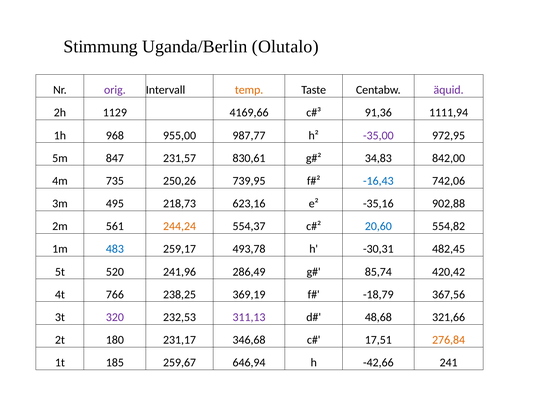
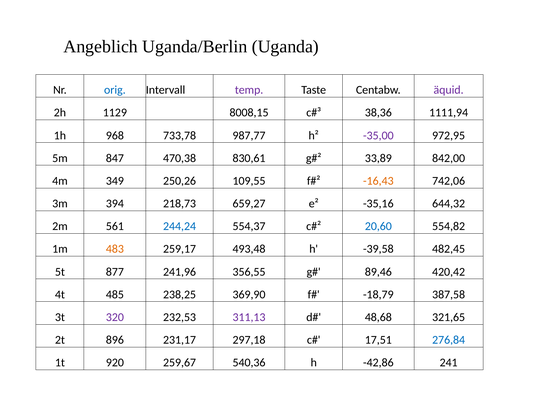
Stimmung: Stimmung -> Angeblich
Olutalo: Olutalo -> Uganda
orig colour: purple -> blue
temp colour: orange -> purple
4169,66: 4169,66 -> 8008,15
91,36: 91,36 -> 38,36
955,00: 955,00 -> 733,78
231,57: 231,57 -> 470,38
34,83: 34,83 -> 33,89
735: 735 -> 349
739,95: 739,95 -> 109,55
-16,43 colour: blue -> orange
495: 495 -> 394
623,16: 623,16 -> 659,27
902,88: 902,88 -> 644,32
244,24 colour: orange -> blue
483 colour: blue -> orange
493,78: 493,78 -> 493,48
-30,31: -30,31 -> -39,58
520: 520 -> 877
286,49: 286,49 -> 356,55
85,74: 85,74 -> 89,46
766: 766 -> 485
369,19: 369,19 -> 369,90
367,56: 367,56 -> 387,58
321,66: 321,66 -> 321,65
180: 180 -> 896
346,68: 346,68 -> 297,18
276,84 colour: orange -> blue
185: 185 -> 920
646,94: 646,94 -> 540,36
-42,66: -42,66 -> -42,86
